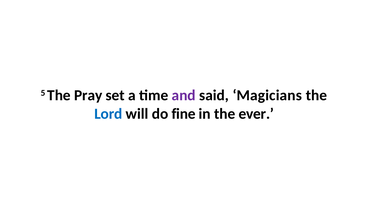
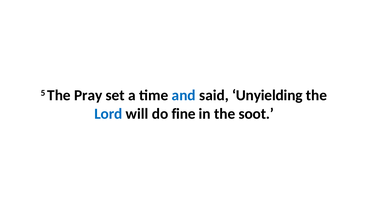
and colour: purple -> blue
Magicians: Magicians -> Unyielding
ever: ever -> soot
